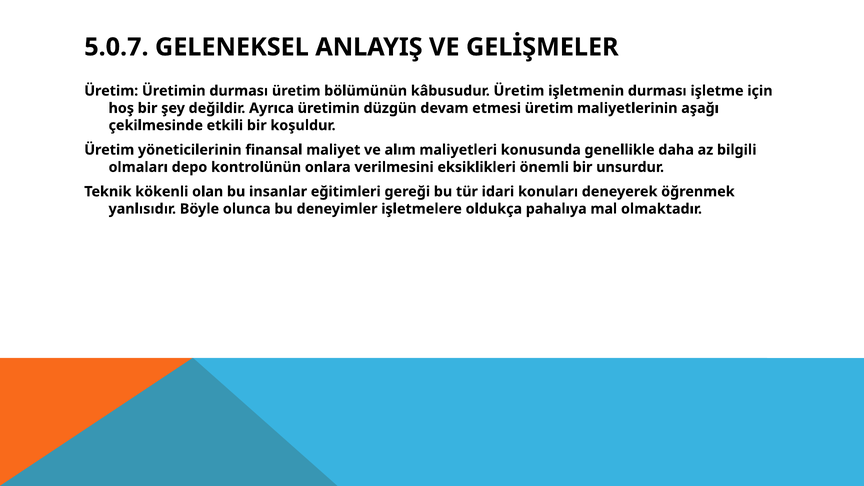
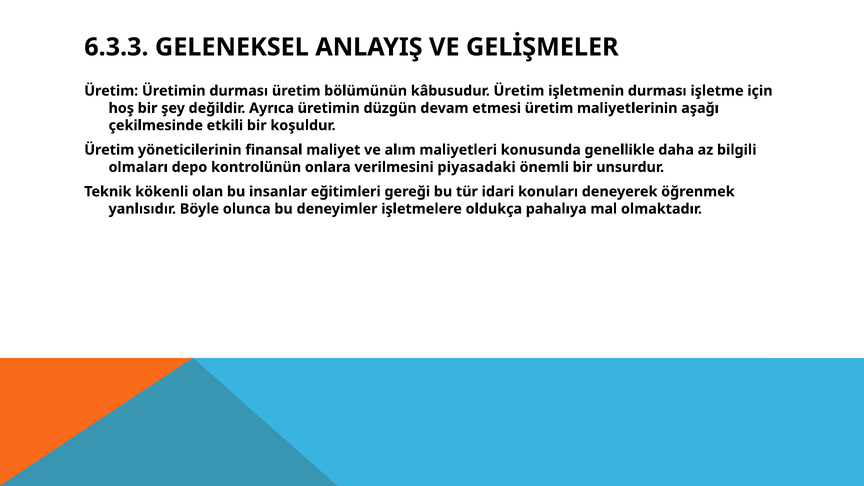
5.0.7: 5.0.7 -> 6.3.3
eksiklikleri: eksiklikleri -> piyasadaki
